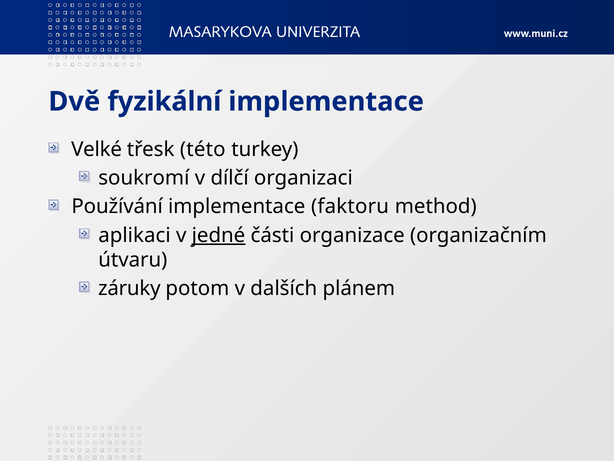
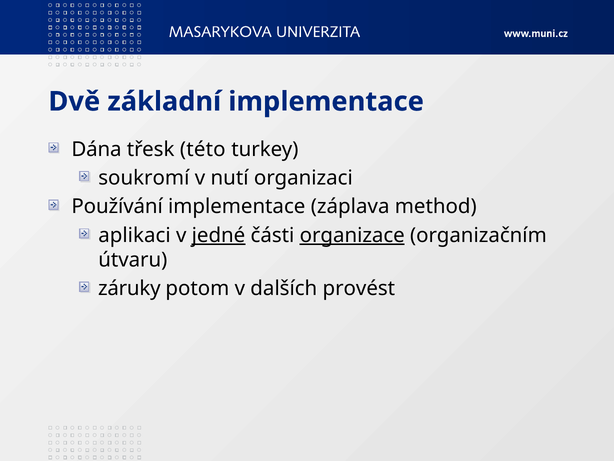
fyzikální: fyzikální -> základní
Velké: Velké -> Dána
dílčí: dílčí -> nutí
faktoru: faktoru -> záplava
organizace underline: none -> present
plánem: plánem -> provést
